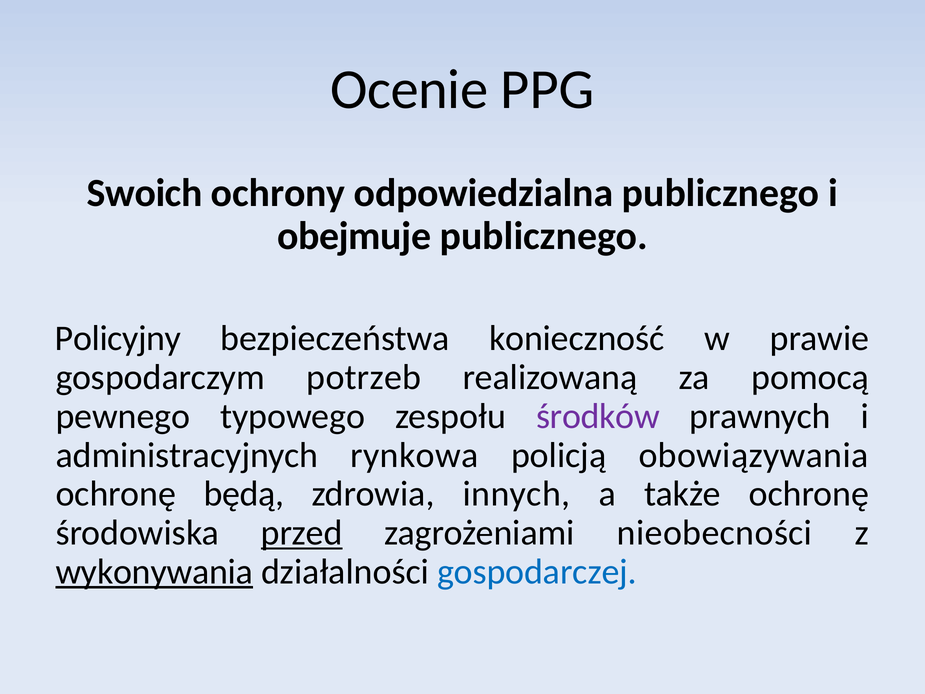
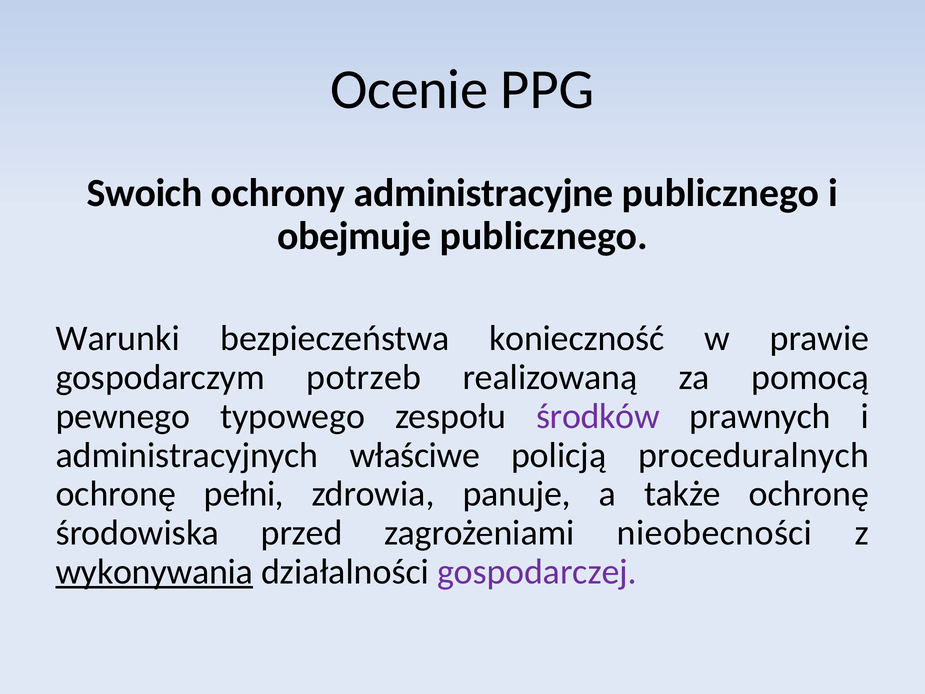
odpowiedzialna: odpowiedzialna -> administracyjne
Policyjny: Policyjny -> Warunki
rynkowa: rynkowa -> właściwe
obowiązywania: obowiązywania -> proceduralnych
będą: będą -> pełni
innych: innych -> panuje
przed underline: present -> none
gospodarczej colour: blue -> purple
